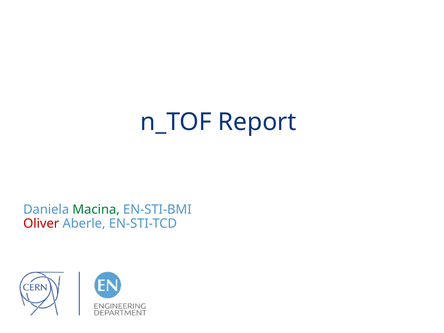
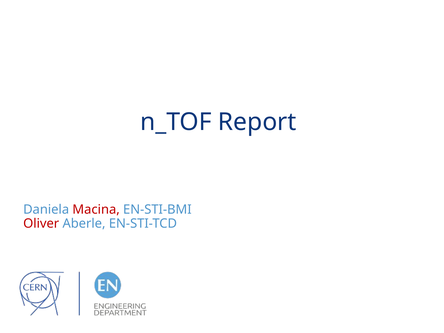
Macina colour: green -> red
